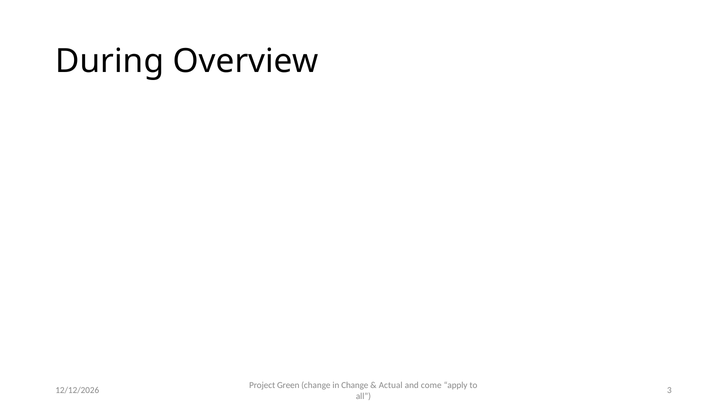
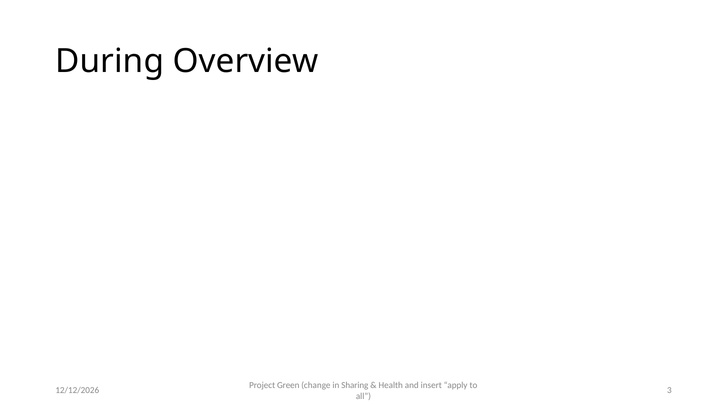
in Change: Change -> Sharing
Actual: Actual -> Health
come: come -> insert
